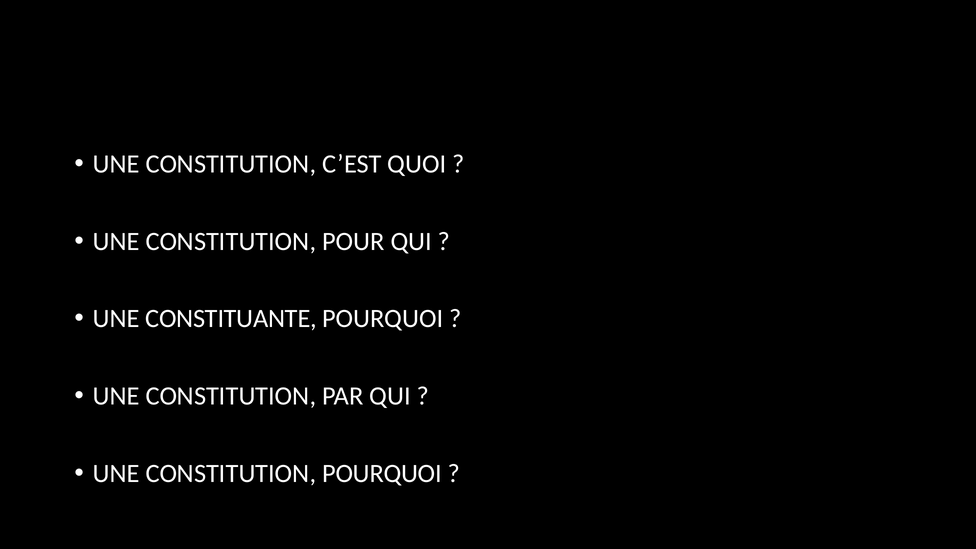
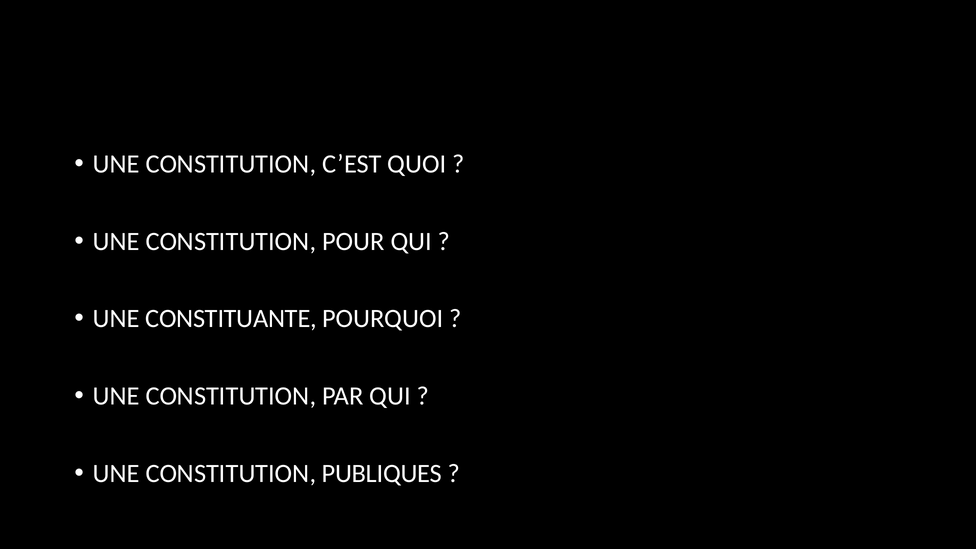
CONSTITUTION POURQUOI: POURQUOI -> PUBLIQUES
